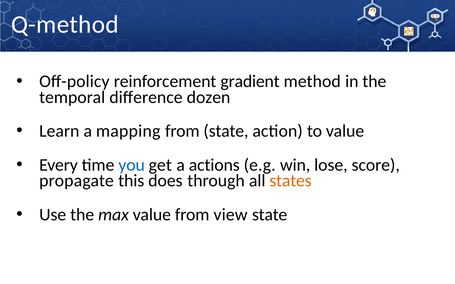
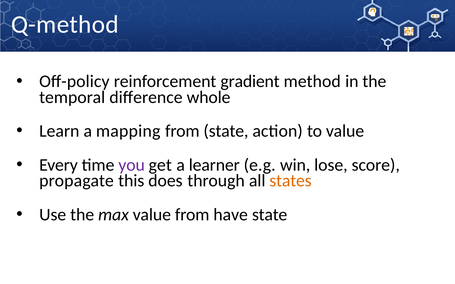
dozen: dozen -> whole
you colour: blue -> purple
actions: actions -> learner
view: view -> have
